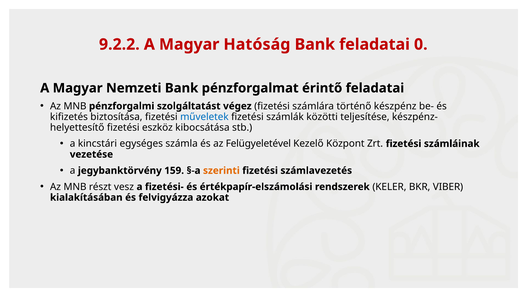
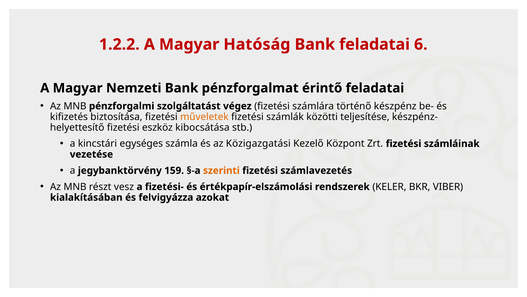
9.2.2: 9.2.2 -> 1.2.2
0: 0 -> 6
műveletek colour: blue -> orange
Felügyeletével: Felügyeletével -> Közigazgatási
